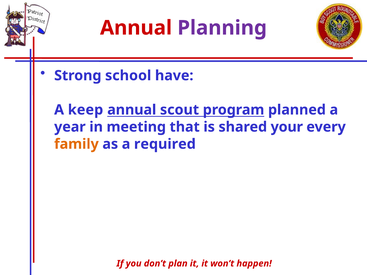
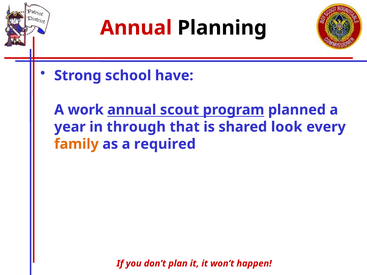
Planning colour: purple -> black
keep: keep -> work
meeting: meeting -> through
your: your -> look
